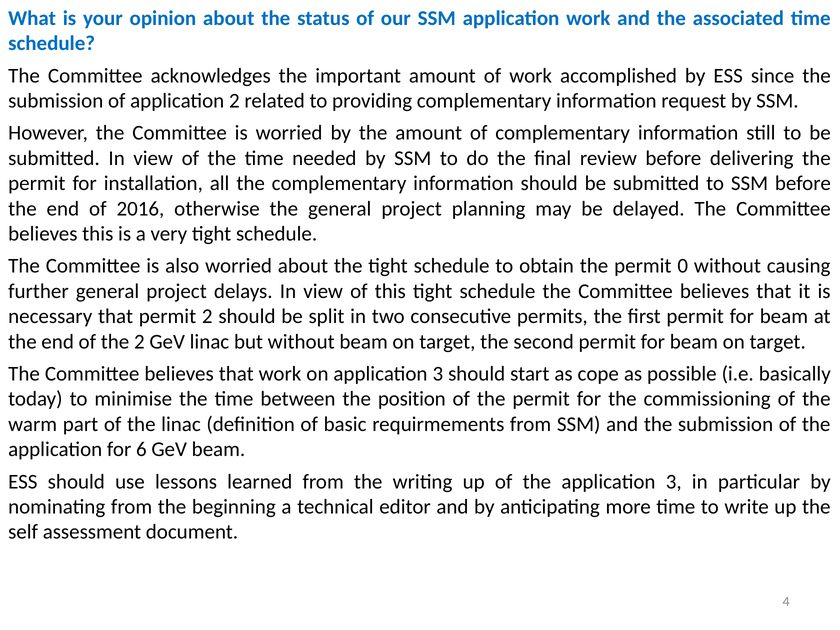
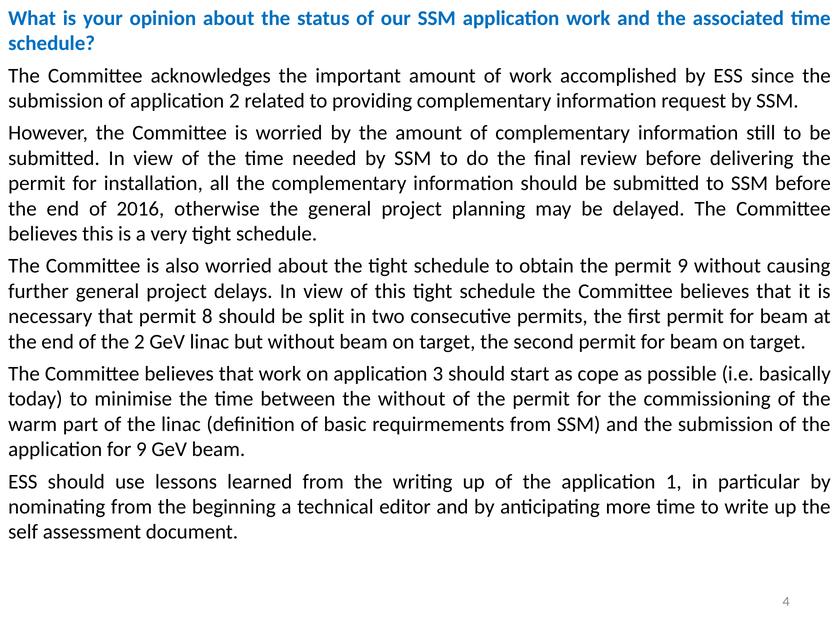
permit 0: 0 -> 9
permit 2: 2 -> 8
the position: position -> without
for 6: 6 -> 9
the application 3: 3 -> 1
